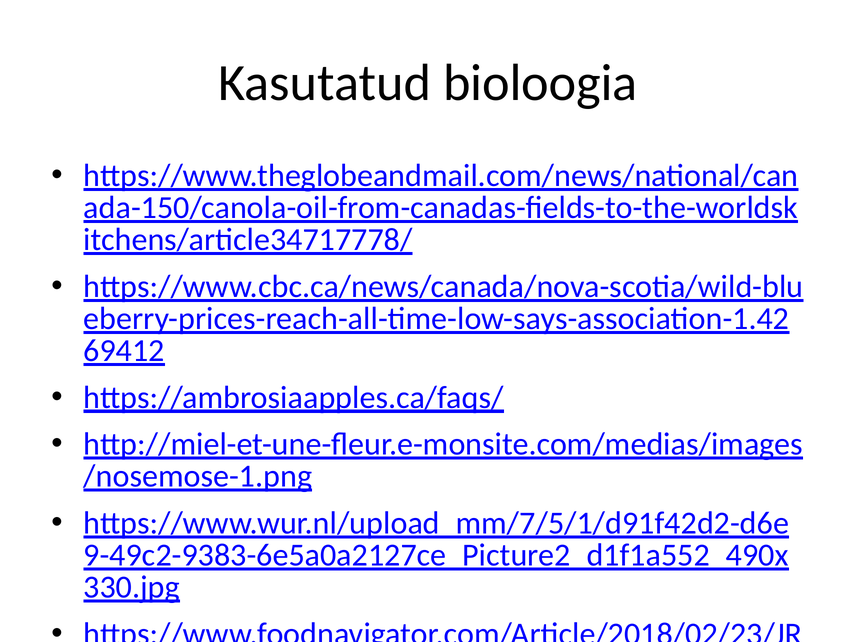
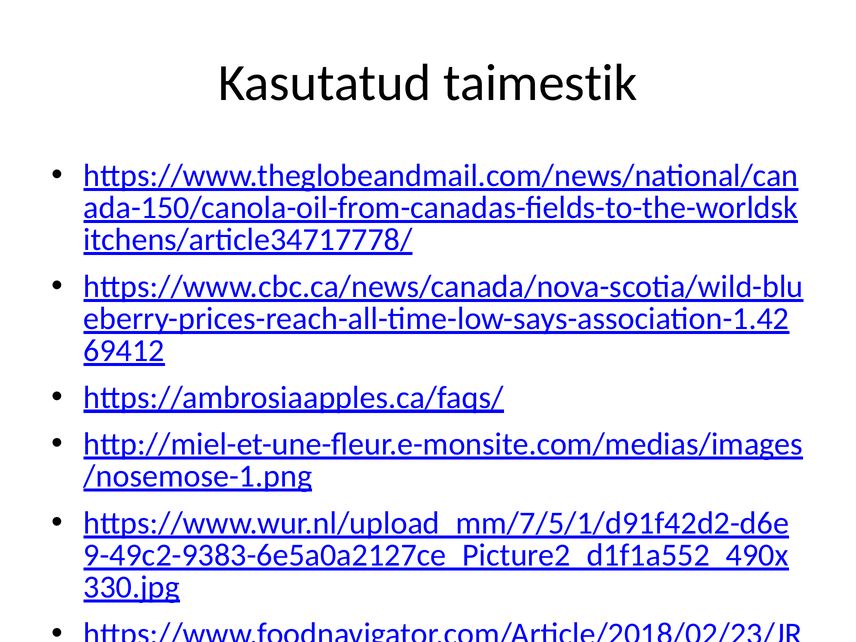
bioloogia: bioloogia -> taimestik
